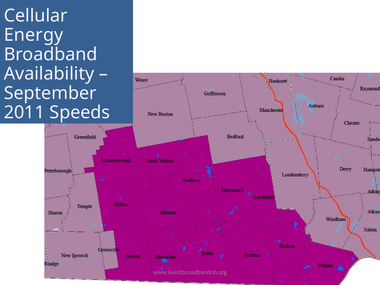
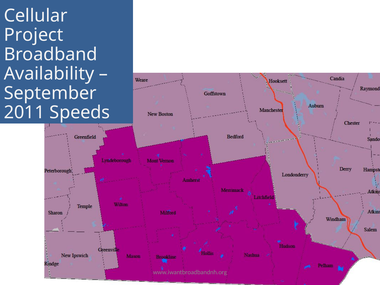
Energy: Energy -> Project
